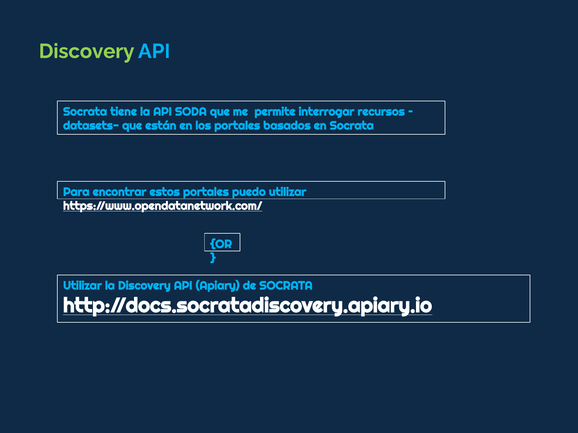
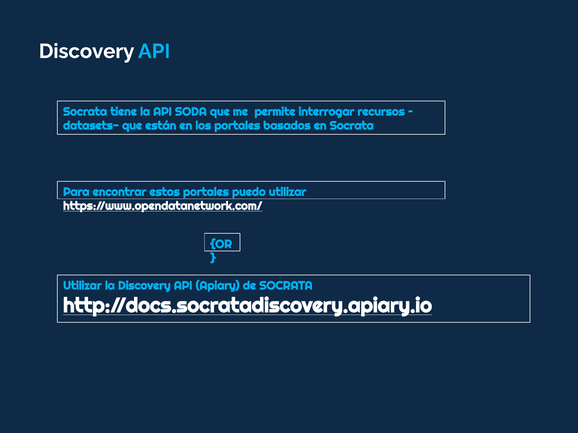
Discovery at (87, 51) colour: light green -> white
